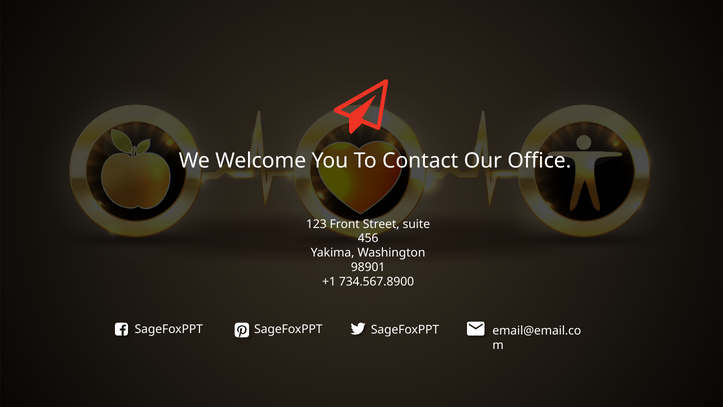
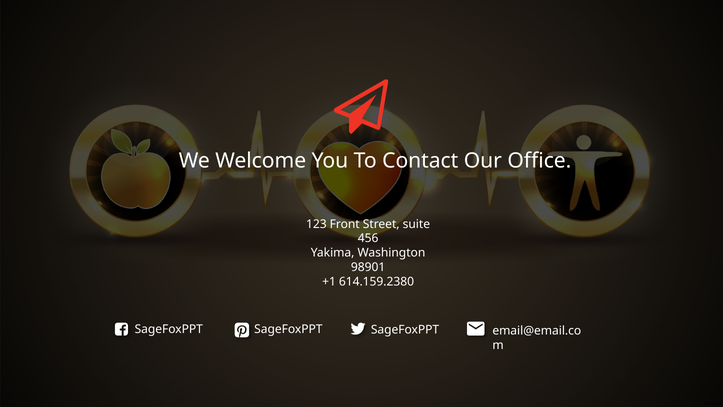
734.567.8900: 734.567.8900 -> 614.159.2380
